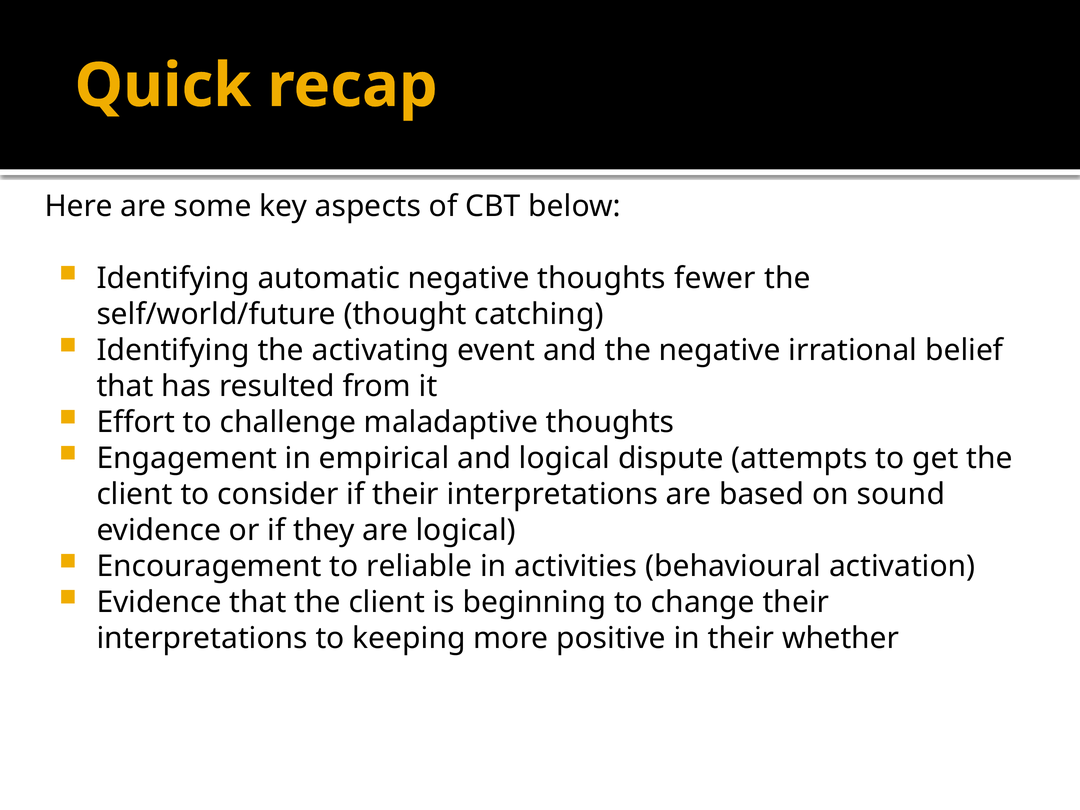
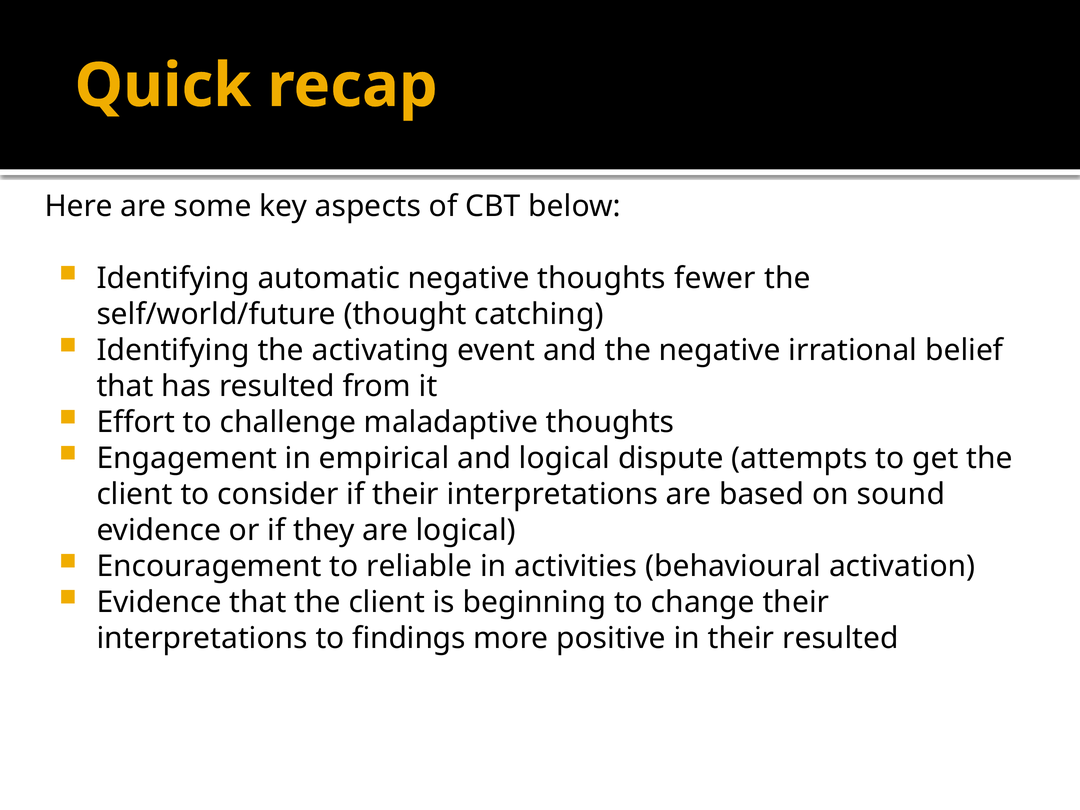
keeping: keeping -> findings
their whether: whether -> resulted
